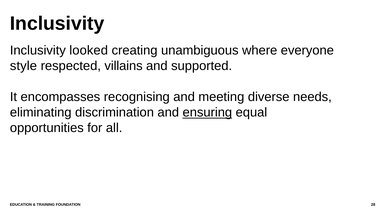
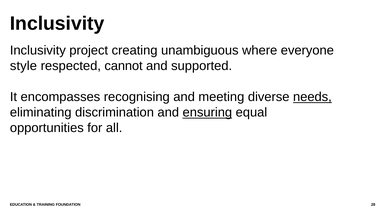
looked: looked -> project
villains: villains -> cannot
needs underline: none -> present
